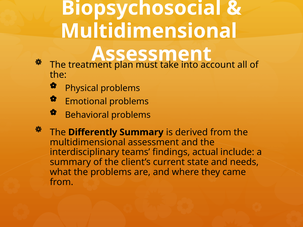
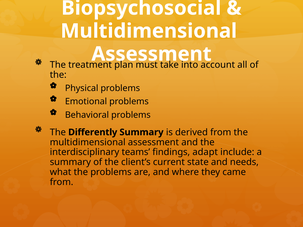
actual: actual -> adapt
